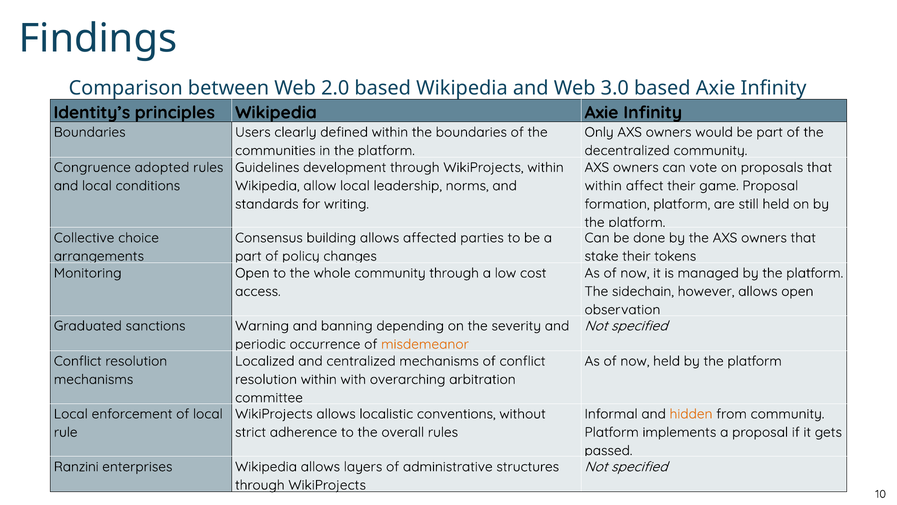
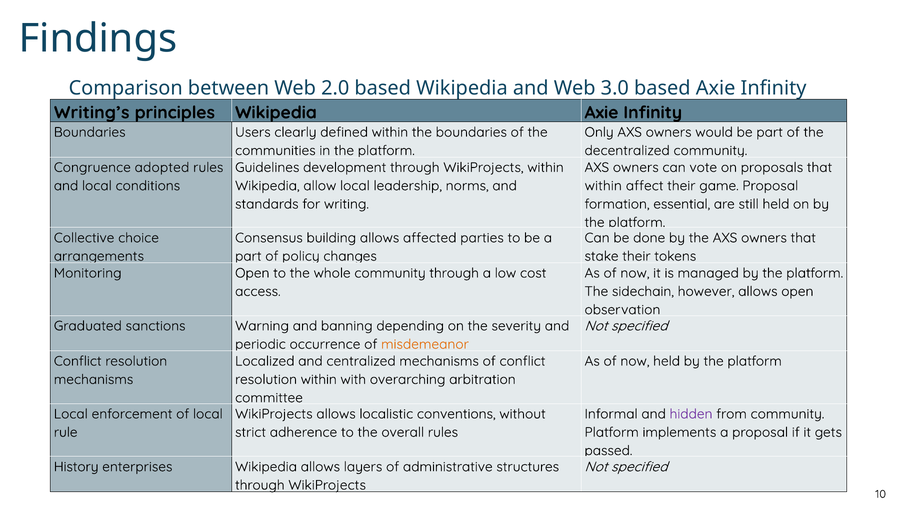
Identity’s: Identity’s -> Writing’s
formation platform: platform -> essential
hidden colour: orange -> purple
Ranzini: Ranzini -> History
